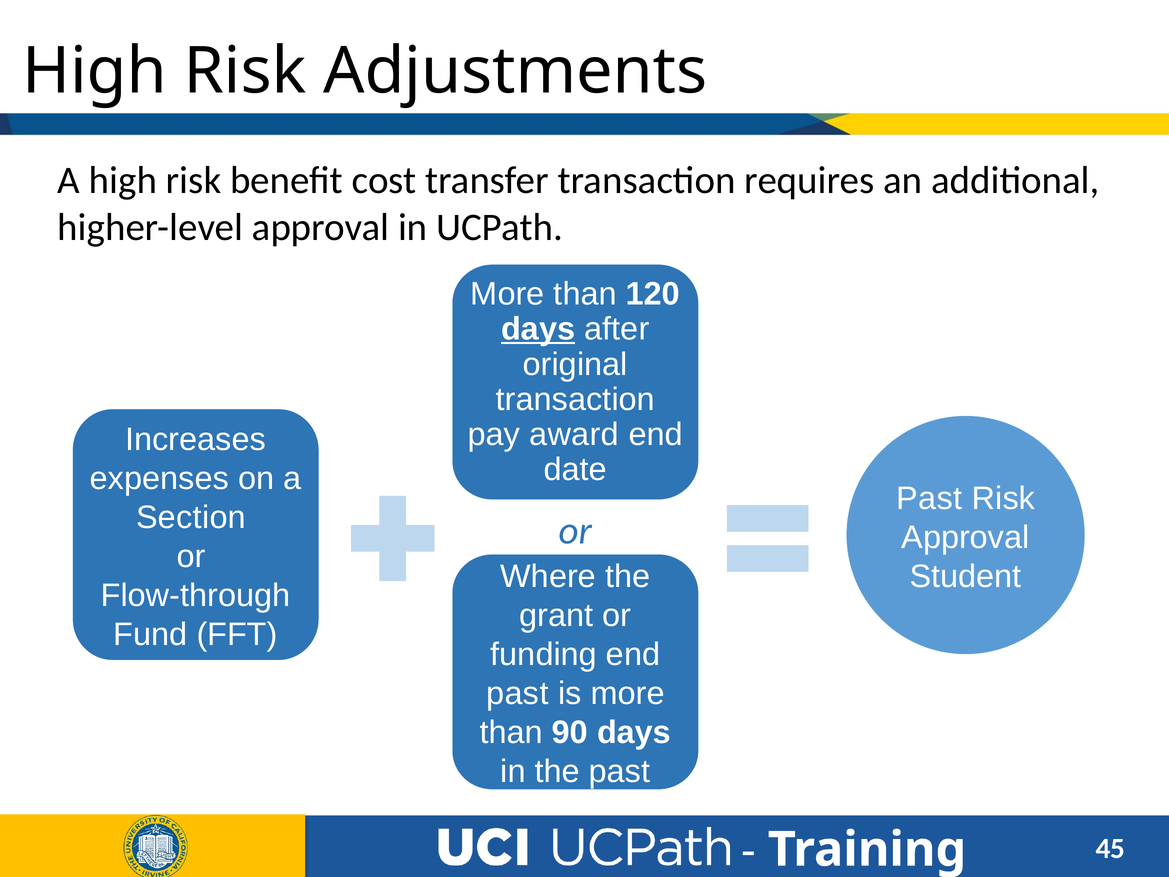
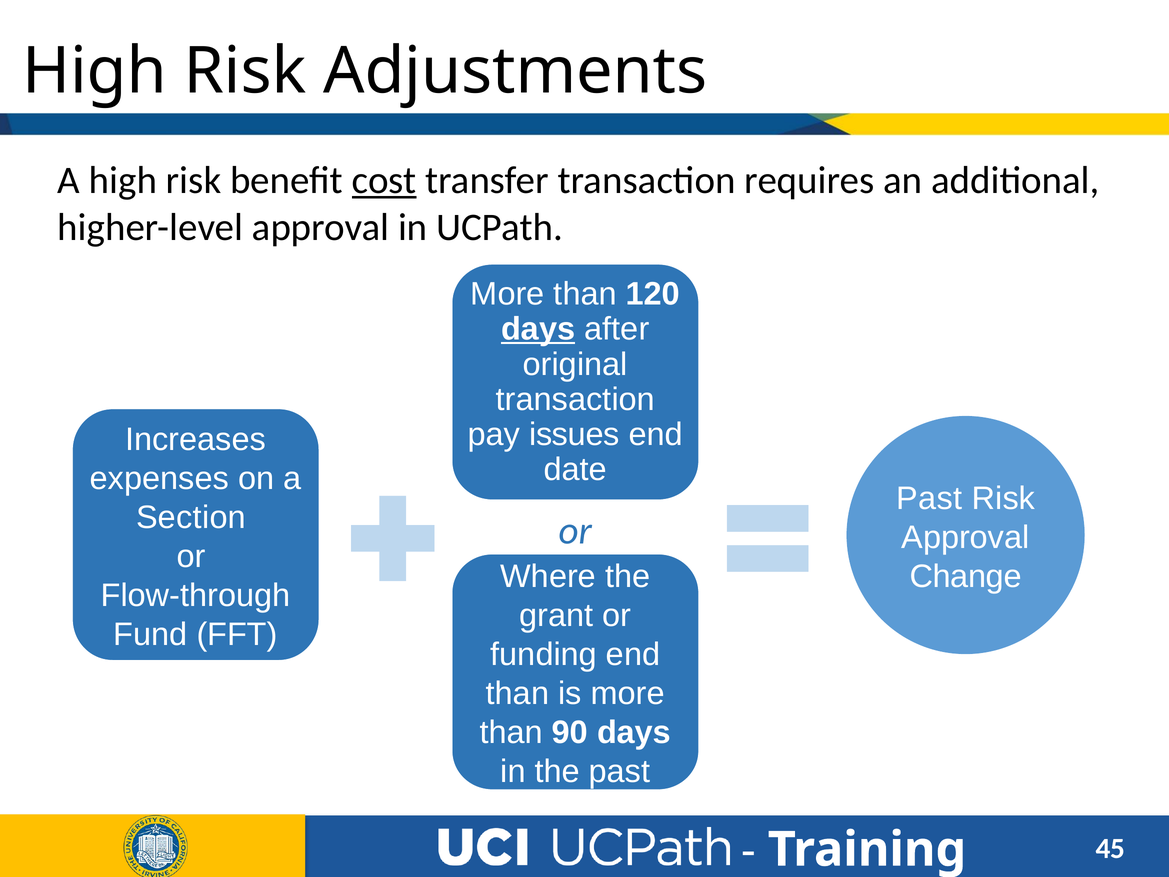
cost underline: none -> present
award: award -> issues
Student: Student -> Change
past at (517, 693): past -> than
